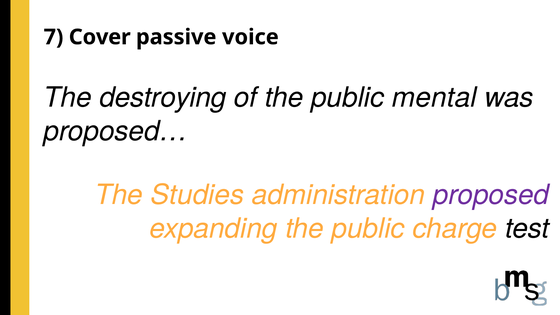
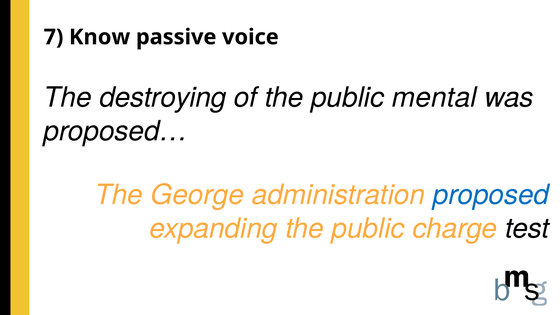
Cover: Cover -> Know
Studies: Studies -> George
proposed colour: purple -> blue
